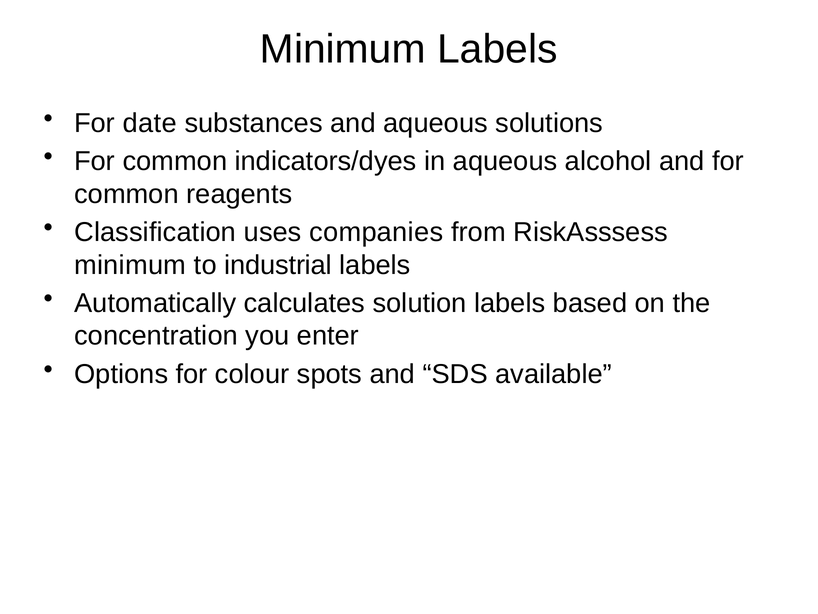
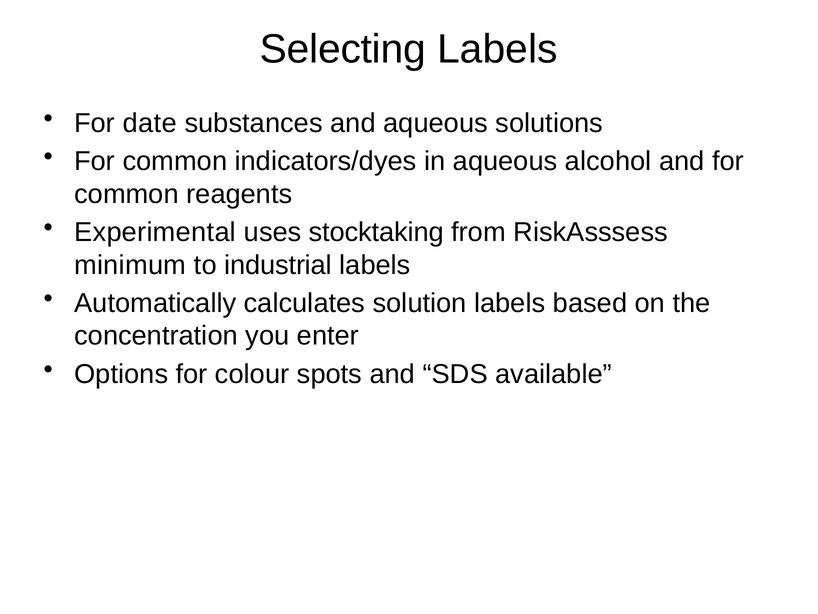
Minimum at (343, 49): Minimum -> Selecting
Classification: Classification -> Experimental
companies: companies -> stocktaking
